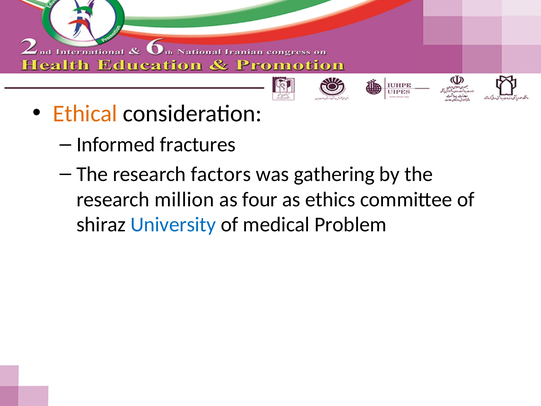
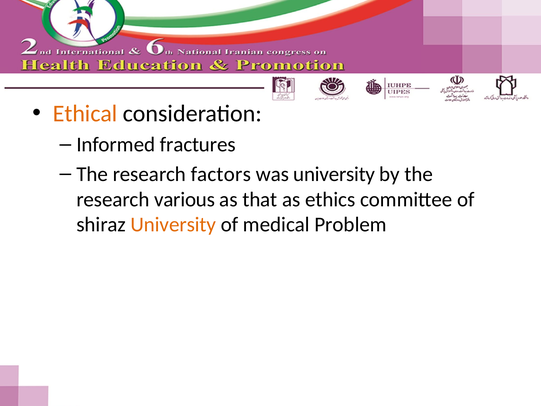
was gathering: gathering -> university
million: million -> various
four: four -> that
University at (173, 225) colour: blue -> orange
